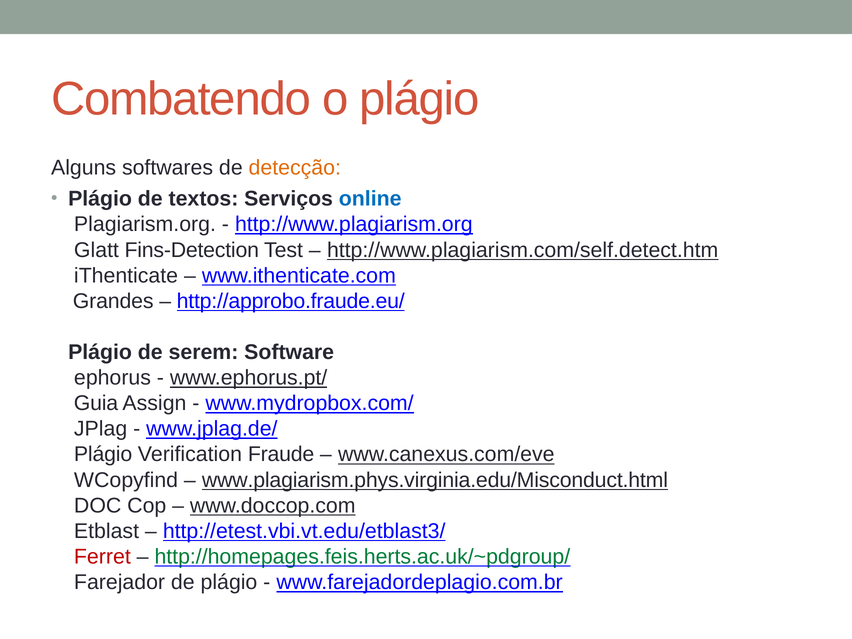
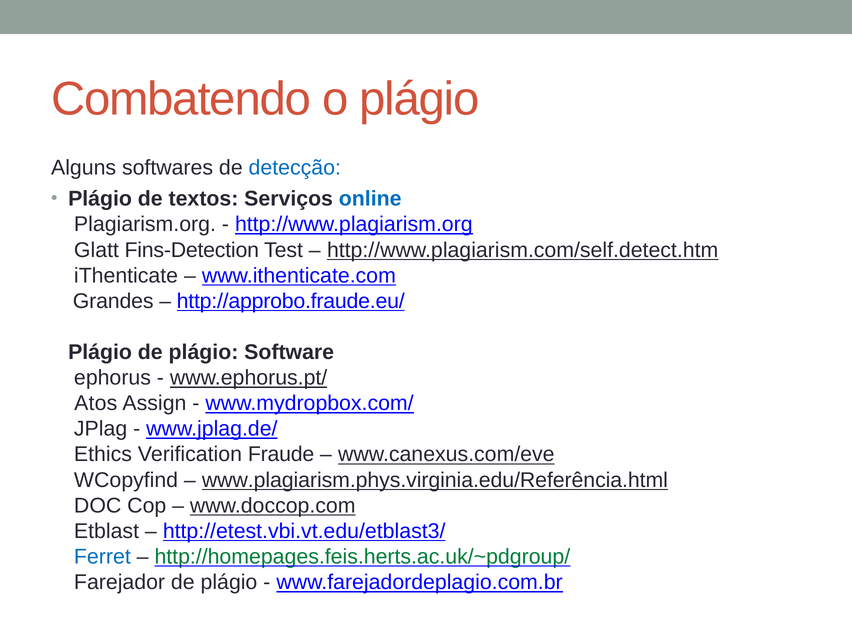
detecção colour: orange -> blue
Plágio de serem: serem -> plágio
Guia: Guia -> Atos
Plágio at (103, 454): Plágio -> Ethics
www.plagiarism.phys.virginia.edu/Misconduct.html: www.plagiarism.phys.virginia.edu/Misconduct.html -> www.plagiarism.phys.virginia.edu/Referência.html
Ferret colour: red -> blue
